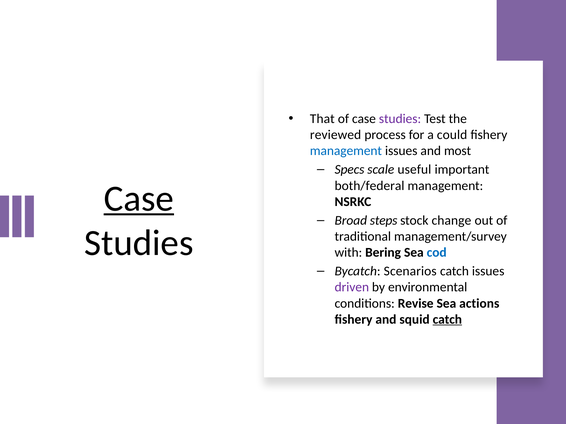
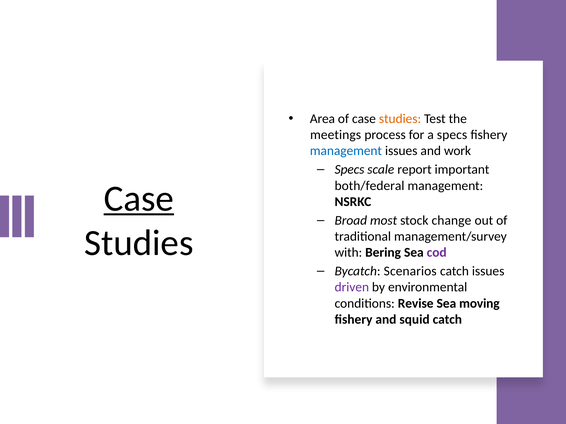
That: That -> Area
studies at (400, 119) colour: purple -> orange
reviewed: reviewed -> meetings
a could: could -> specs
most: most -> work
useful: useful -> report
steps: steps -> most
cod colour: blue -> purple
actions: actions -> moving
catch at (447, 320) underline: present -> none
